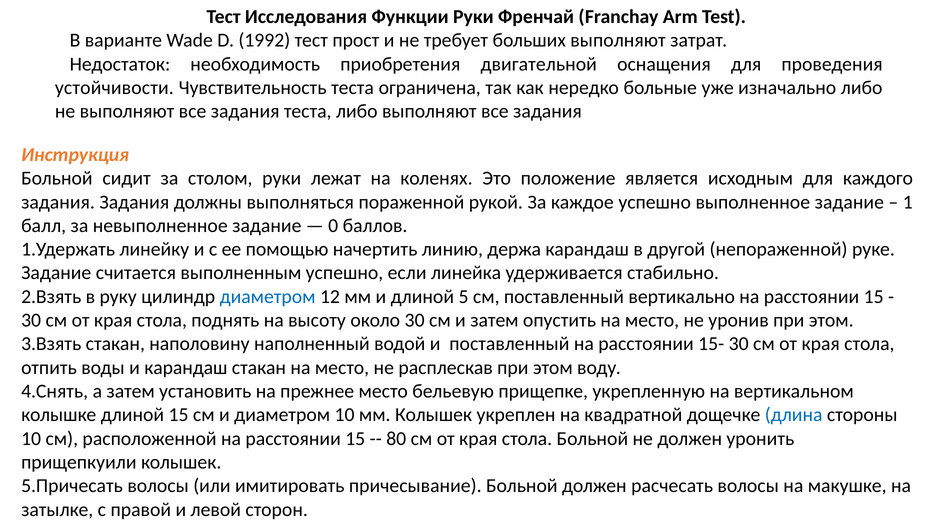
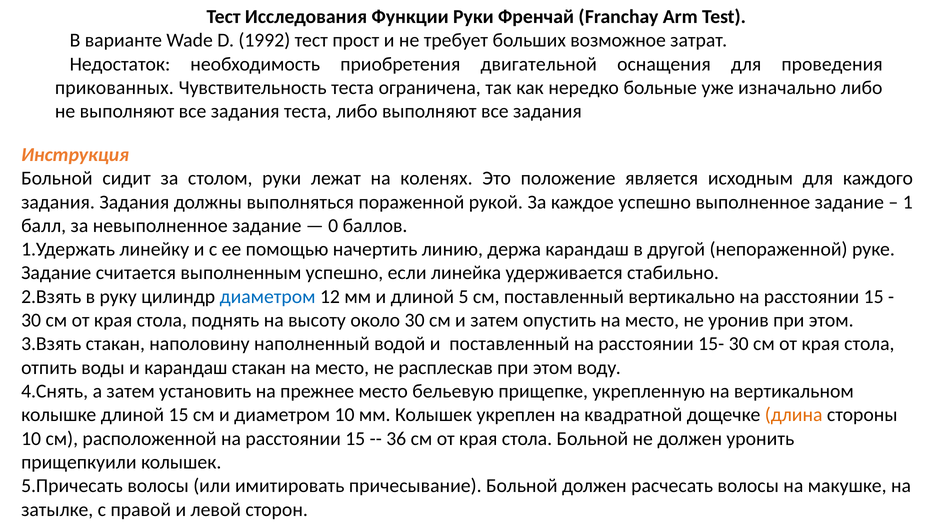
больших выполняют: выполняют -> возможное
устойчивости: устойчивости -> прикованных
длина colour: blue -> orange
80: 80 -> 36
